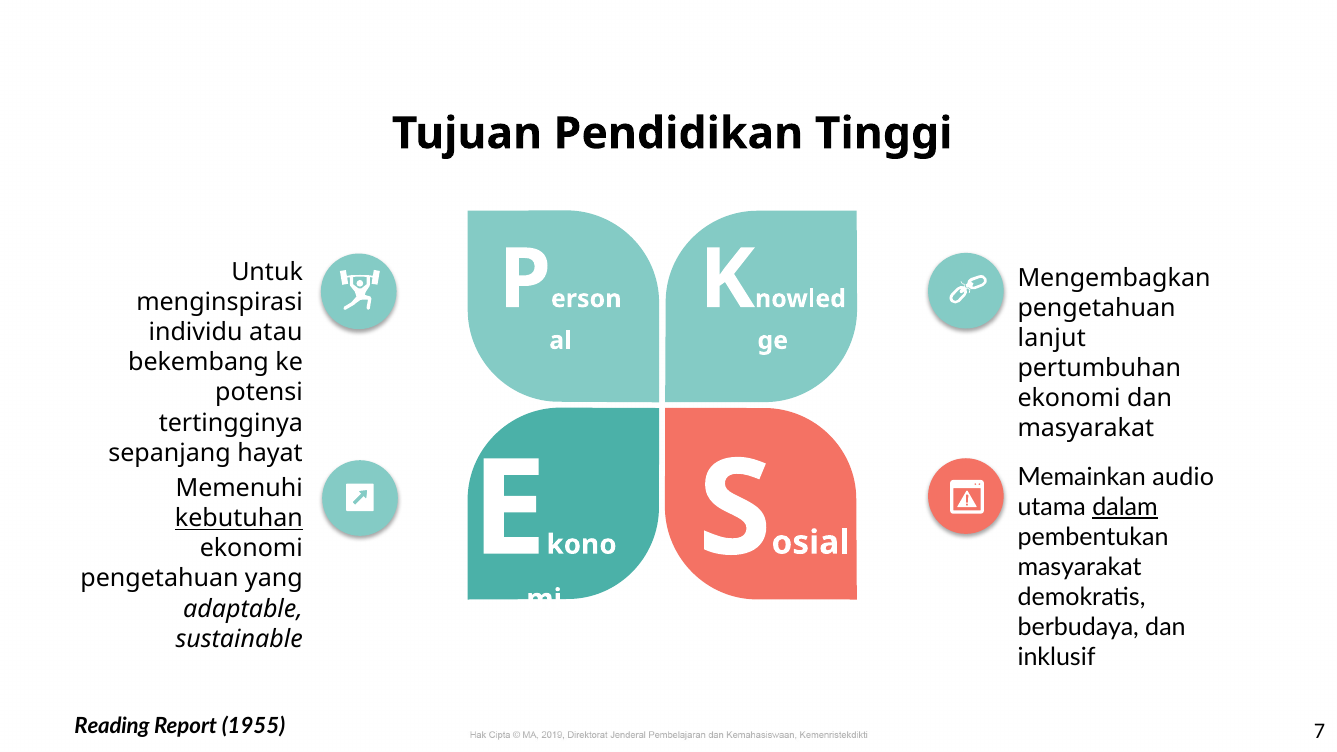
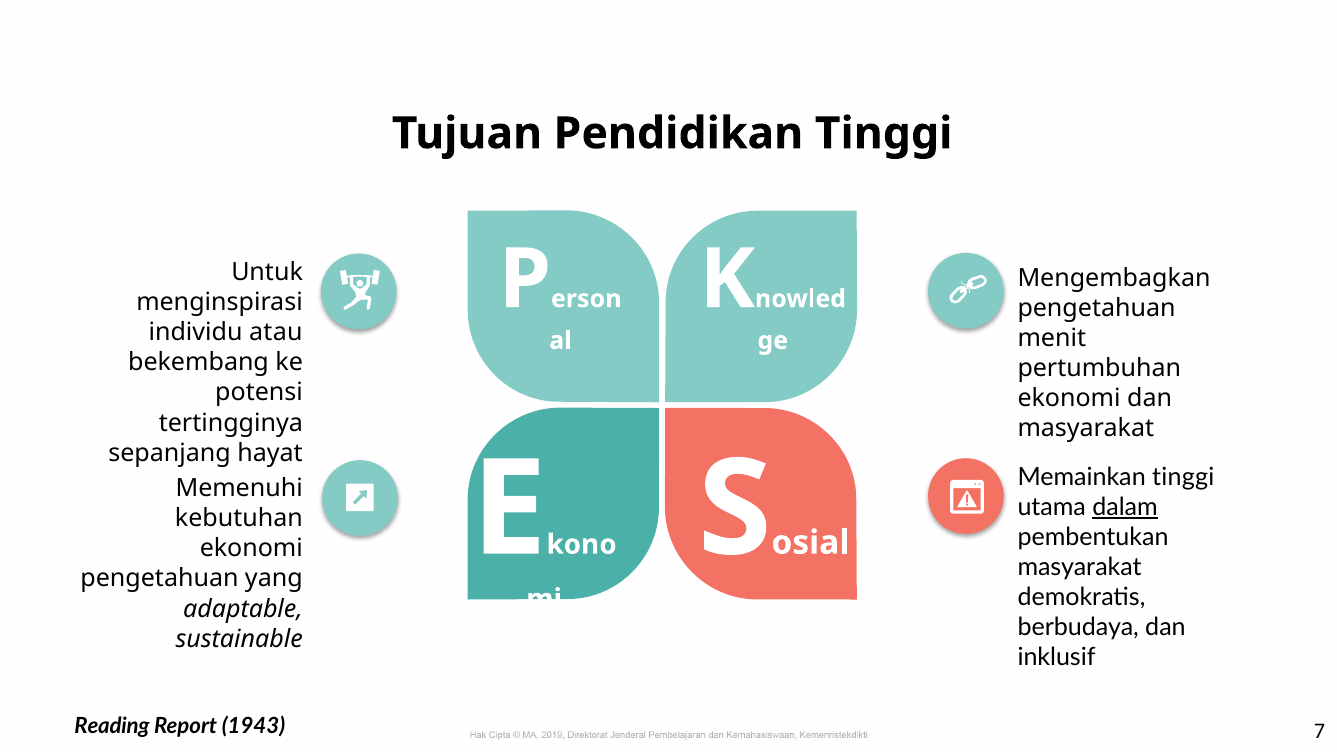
lanjut: lanjut -> menit
Memainkan audio: audio -> tinggi
kebutuhan underline: present -> none
1955: 1955 -> 1943
